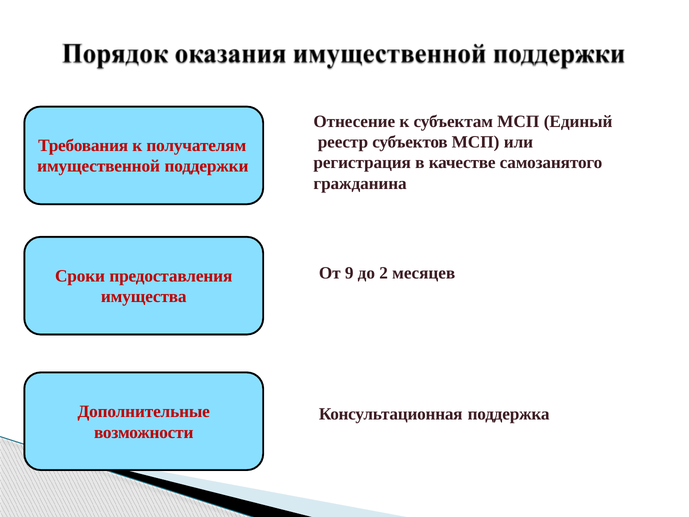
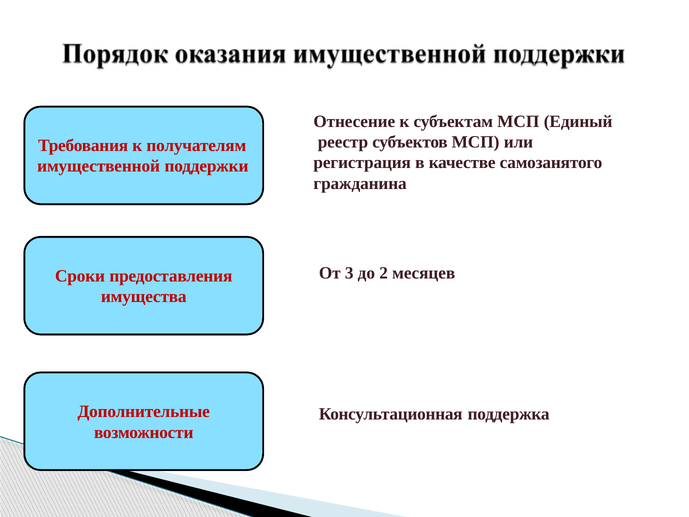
9: 9 -> 3
